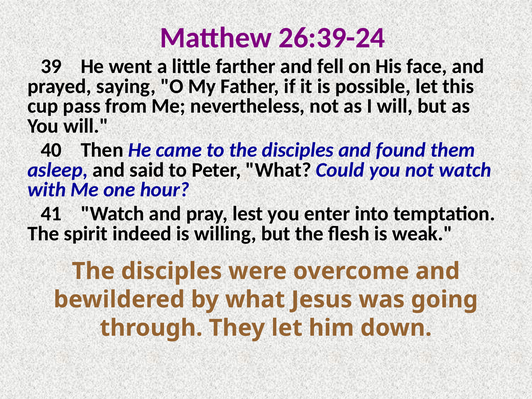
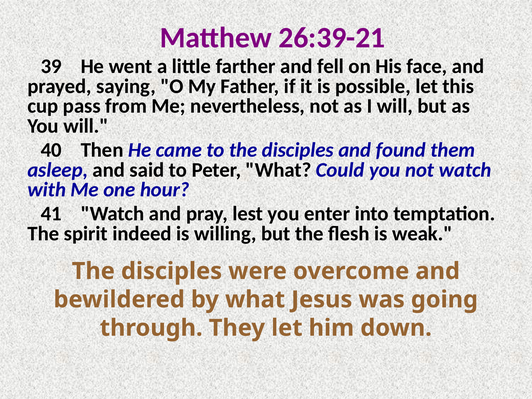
26:39-24: 26:39-24 -> 26:39-21
